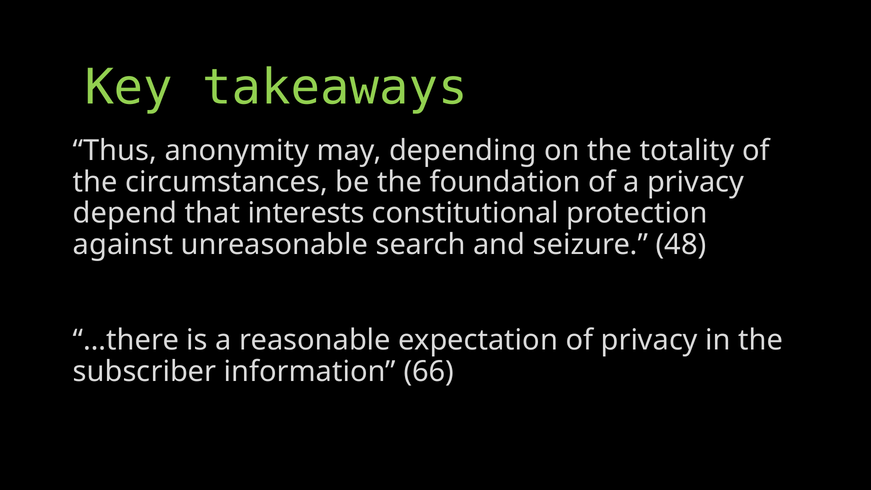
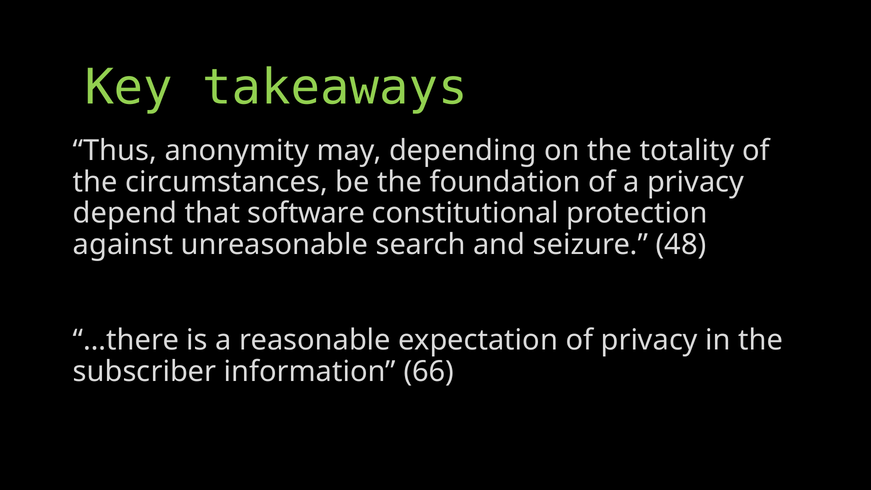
interests: interests -> software
